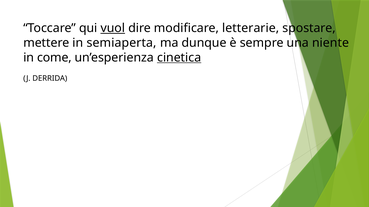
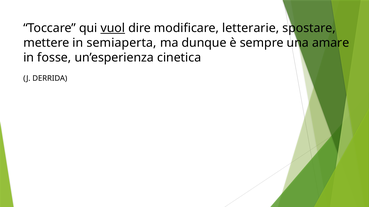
niente: niente -> amare
come: come -> fosse
cinetica underline: present -> none
